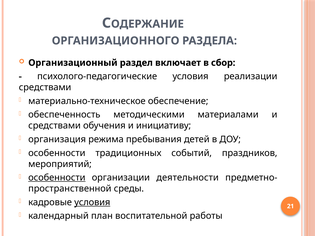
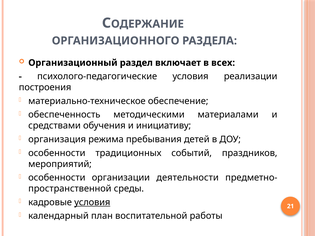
сбор: сбор -> всех
средствами at (45, 88): средствами -> построения
особенности at (57, 178) underline: present -> none
